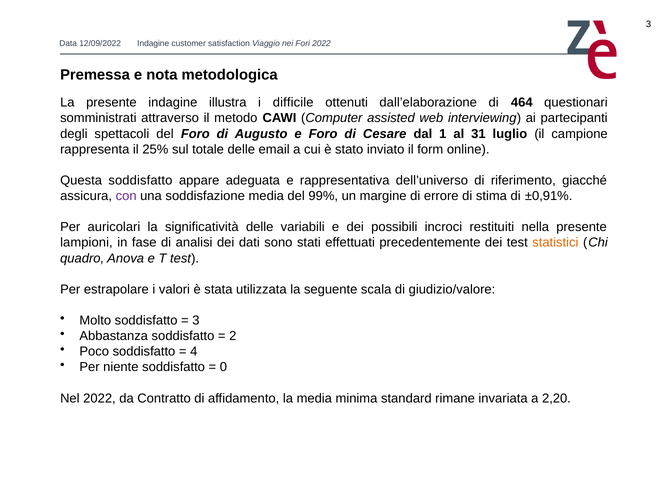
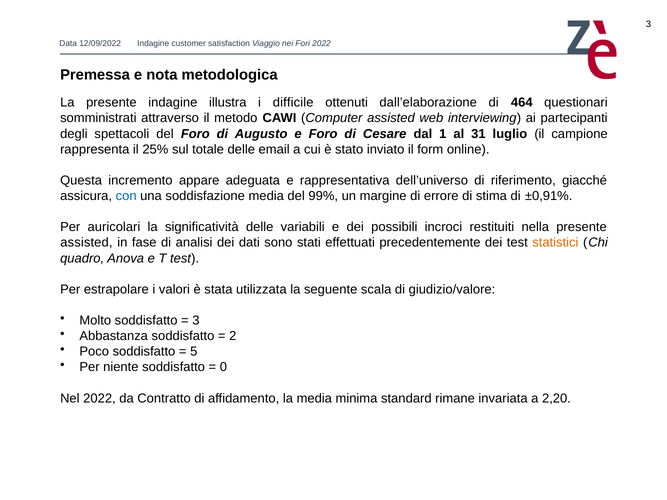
Questa soddisfatto: soddisfatto -> incremento
con colour: purple -> blue
lampioni at (86, 243): lampioni -> assisted
4: 4 -> 5
